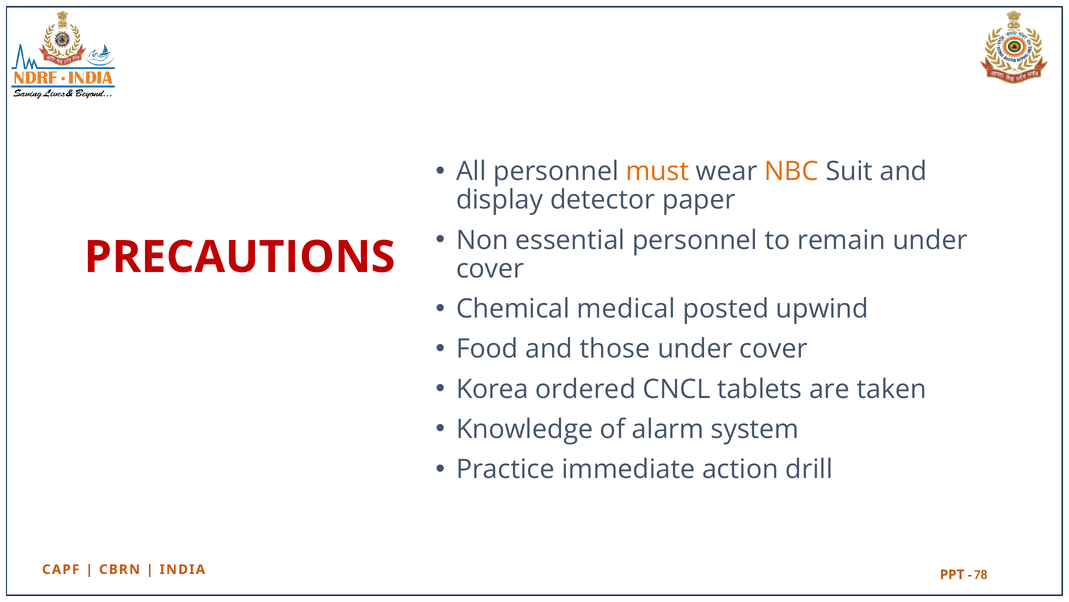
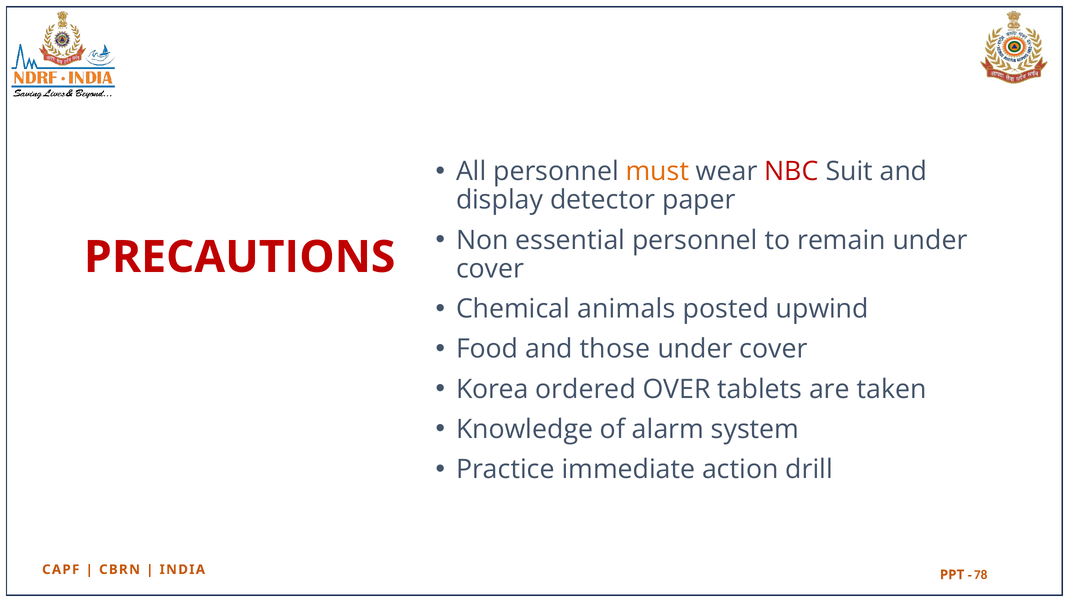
NBC colour: orange -> red
medical: medical -> animals
CNCL: CNCL -> OVER
